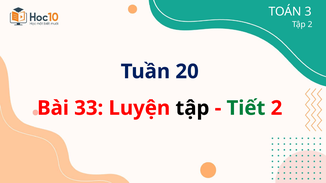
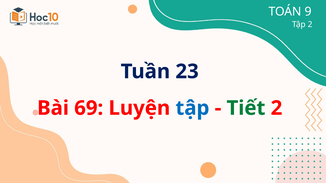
3: 3 -> 9
20: 20 -> 23
33: 33 -> 69
tập at (192, 108) colour: black -> blue
